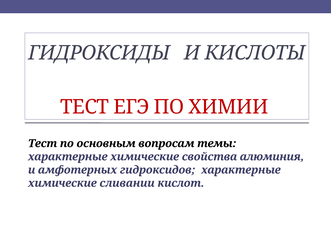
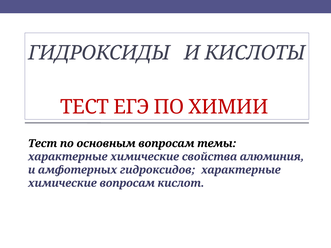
химические сливании: сливании -> вопросам
